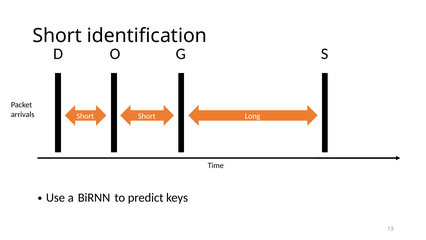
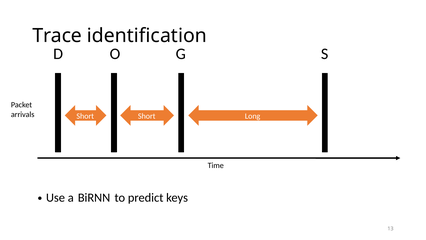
Short at (57, 36): Short -> Trace
